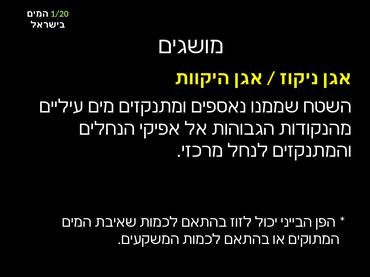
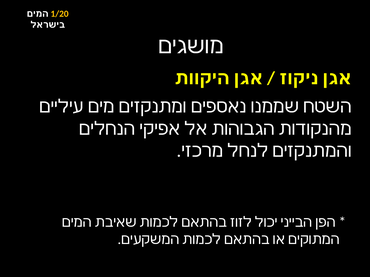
1/20 colour: light green -> yellow
